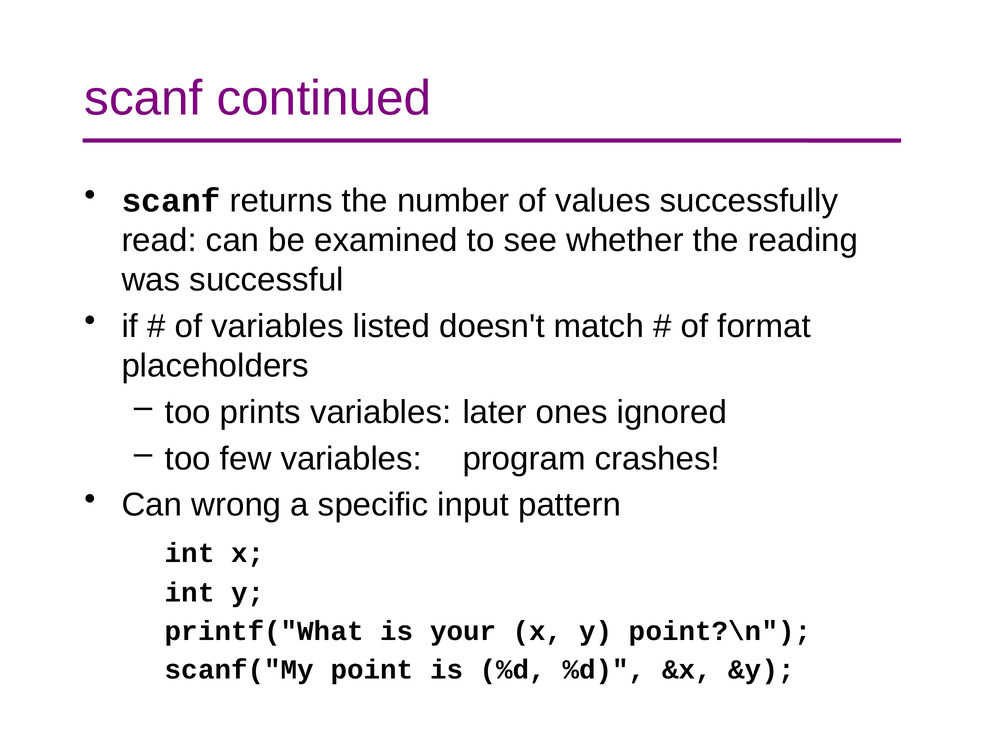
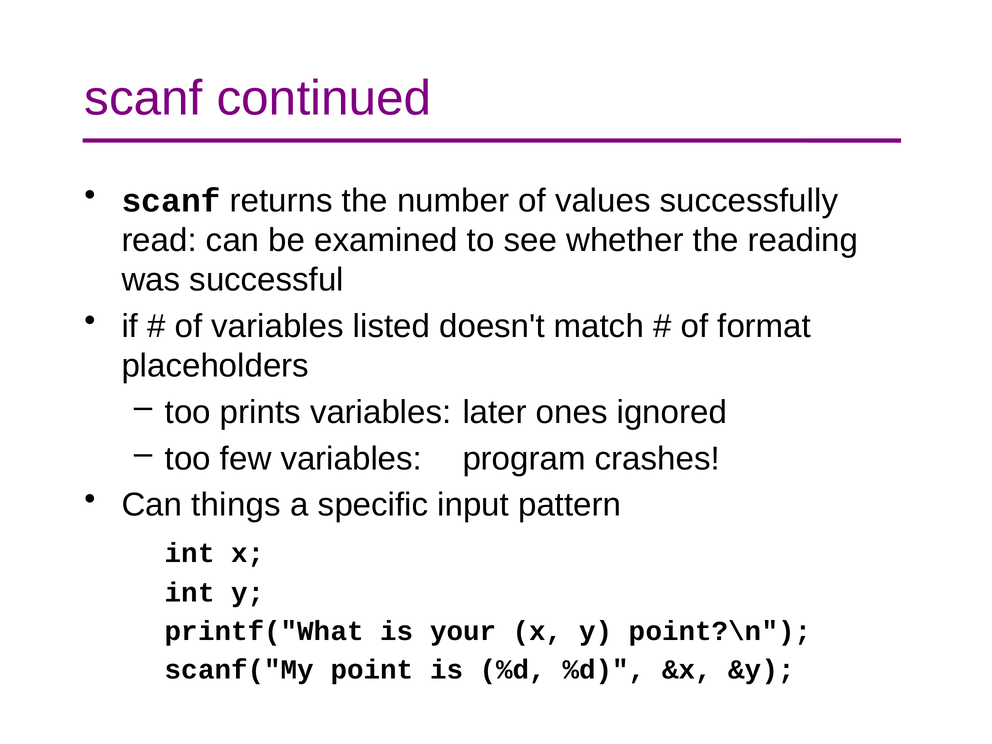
wrong: wrong -> things
